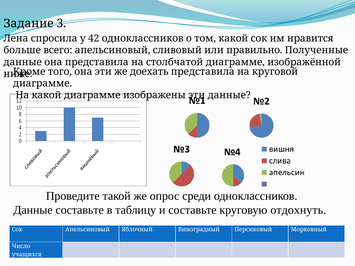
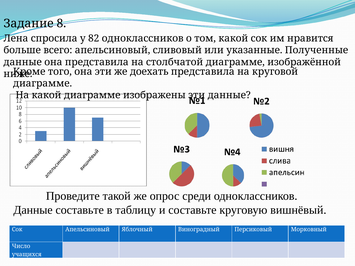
3: 3 -> 8
42: 42 -> 82
правильно: правильно -> указанные
отдохнуть: отдохнуть -> вишнёвый
